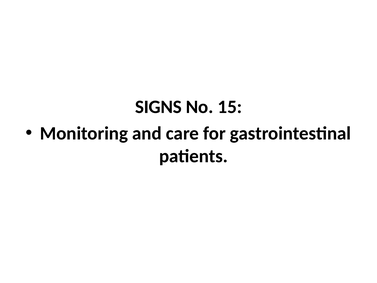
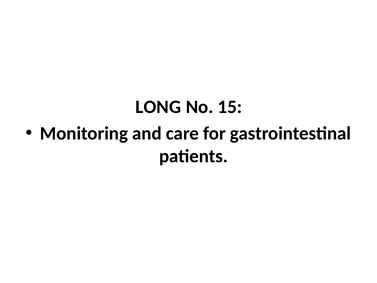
SIGNS: SIGNS -> LONG
